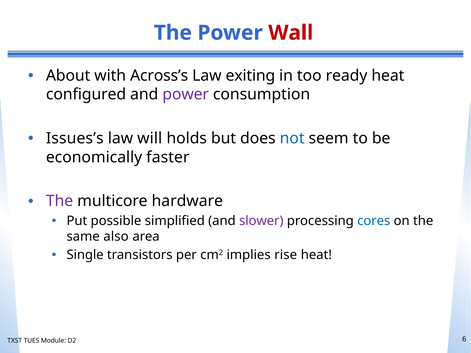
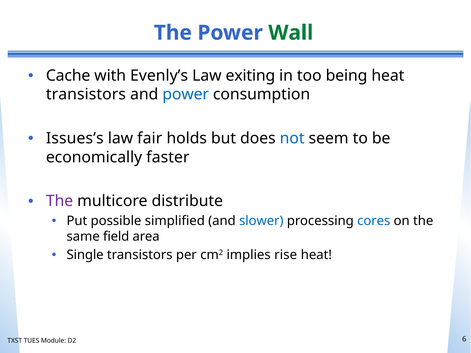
Wall colour: red -> green
About: About -> Cache
Across’s: Across’s -> Evenly’s
ready: ready -> being
configured at (86, 95): configured -> transistors
power at (186, 95) colour: purple -> blue
will: will -> fair
hardware: hardware -> distribute
slower colour: purple -> blue
also: also -> field
